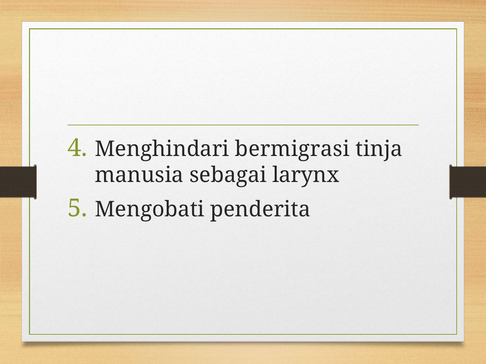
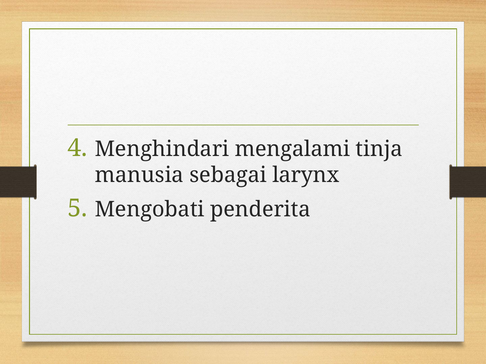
bermigrasi: bermigrasi -> mengalami
